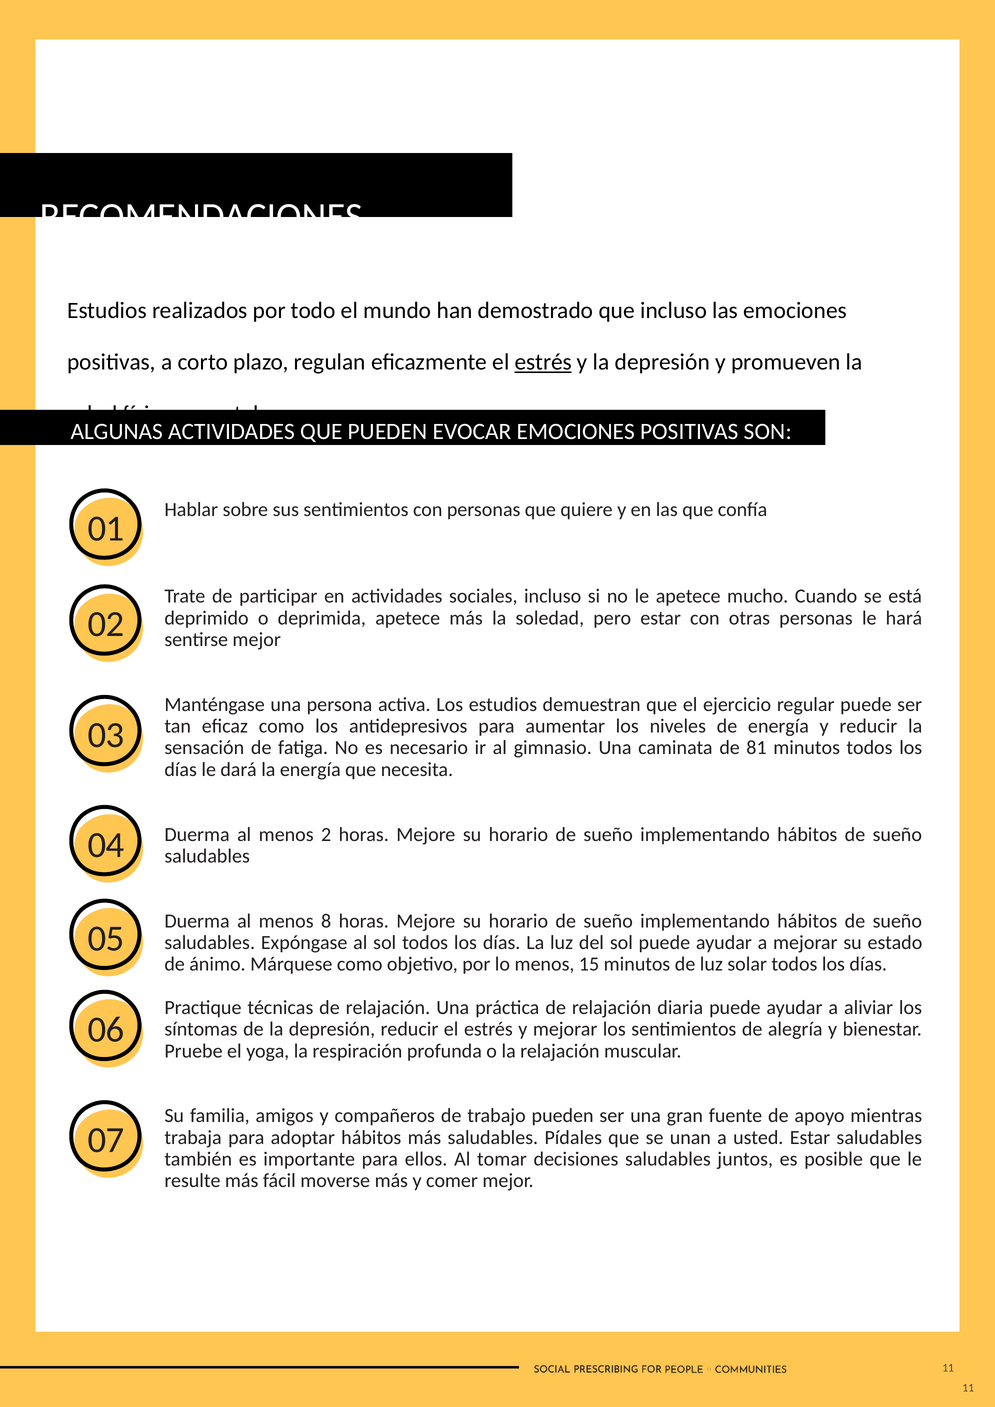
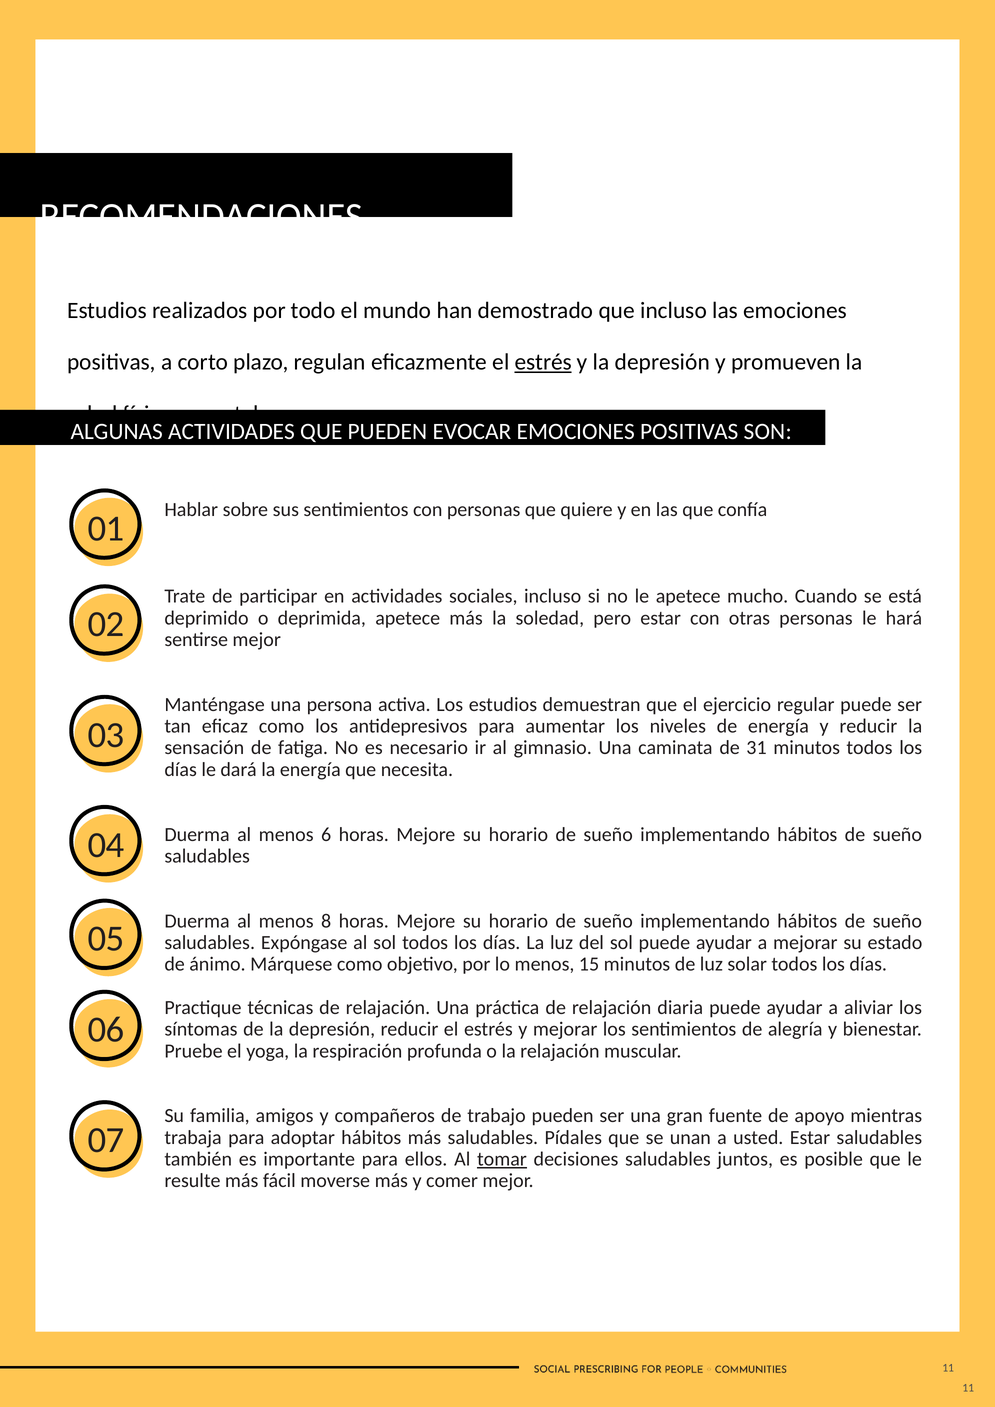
81: 81 -> 31
2: 2 -> 6
tomar underline: none -> present
